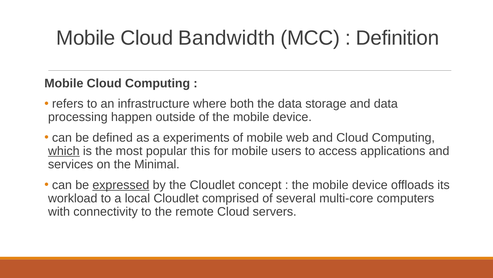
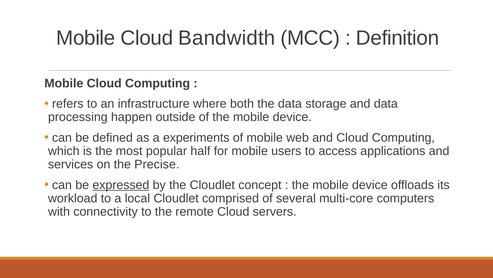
which underline: present -> none
this: this -> half
Minimal: Minimal -> Precise
